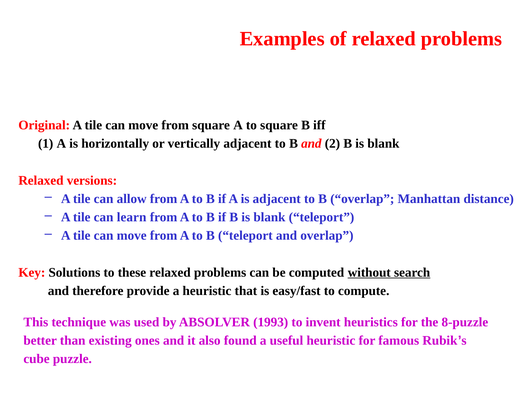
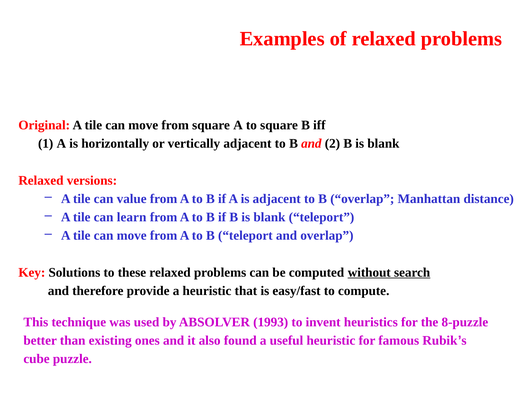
allow: allow -> value
